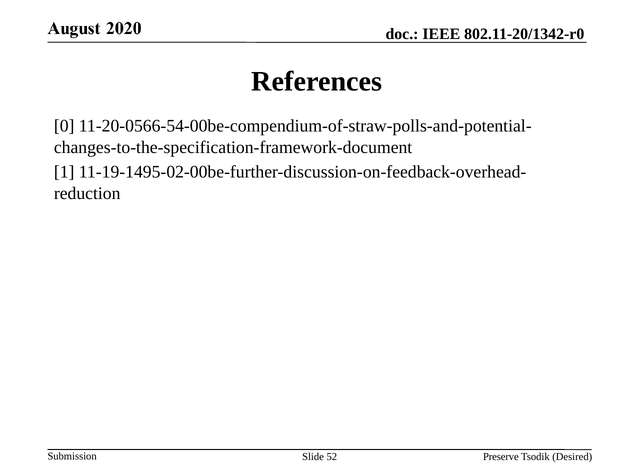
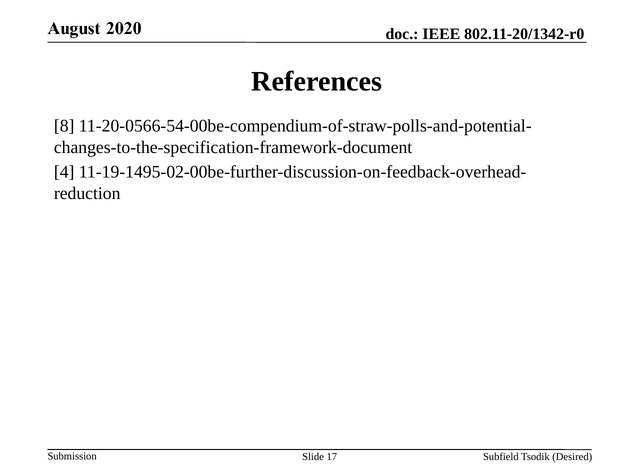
0: 0 -> 8
1: 1 -> 4
52: 52 -> 17
Preserve: Preserve -> Subfield
